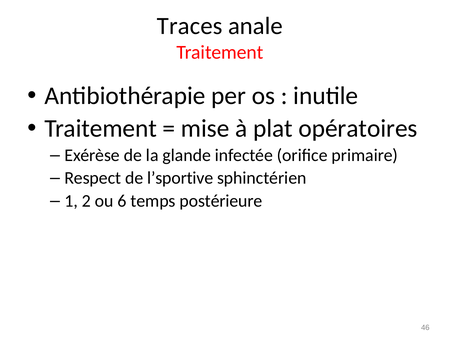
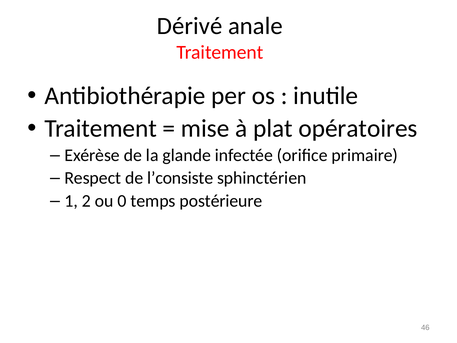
Traces: Traces -> Dérivé
l’sportive: l’sportive -> l’consiste
6: 6 -> 0
